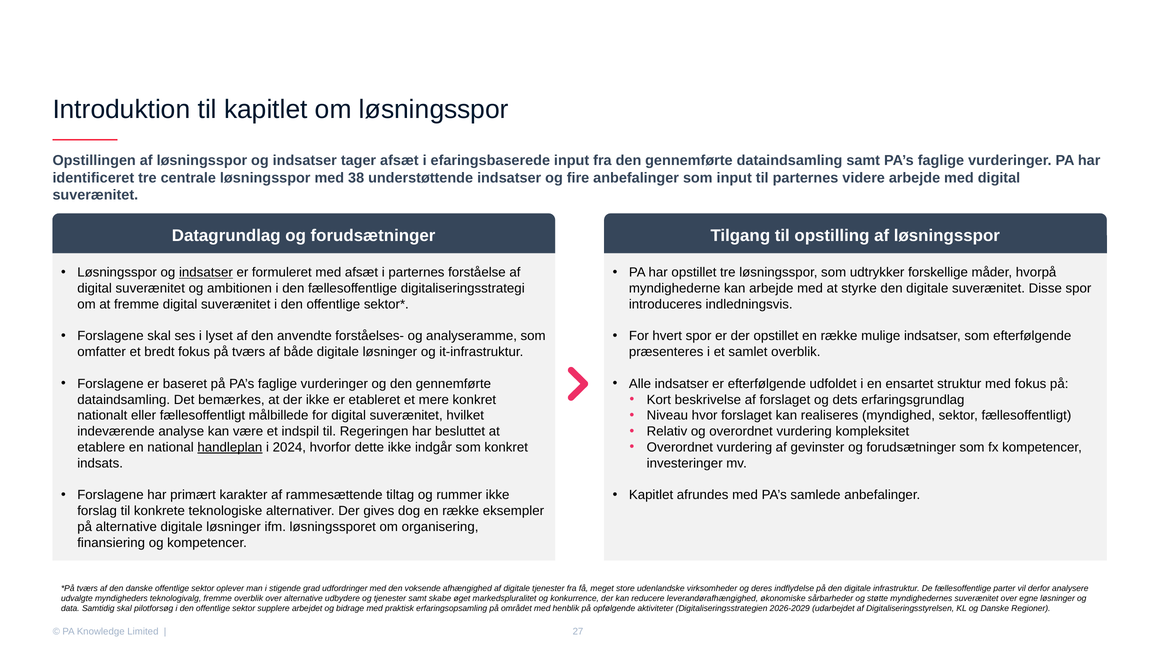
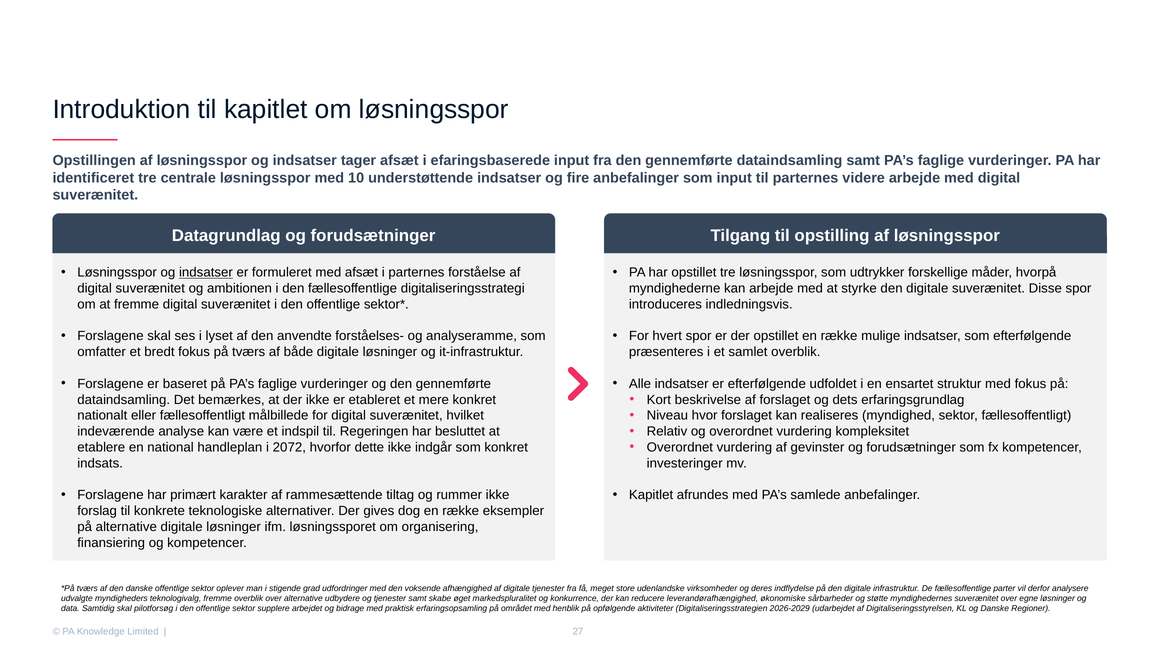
38: 38 -> 10
handleplan underline: present -> none
2024: 2024 -> 2072
